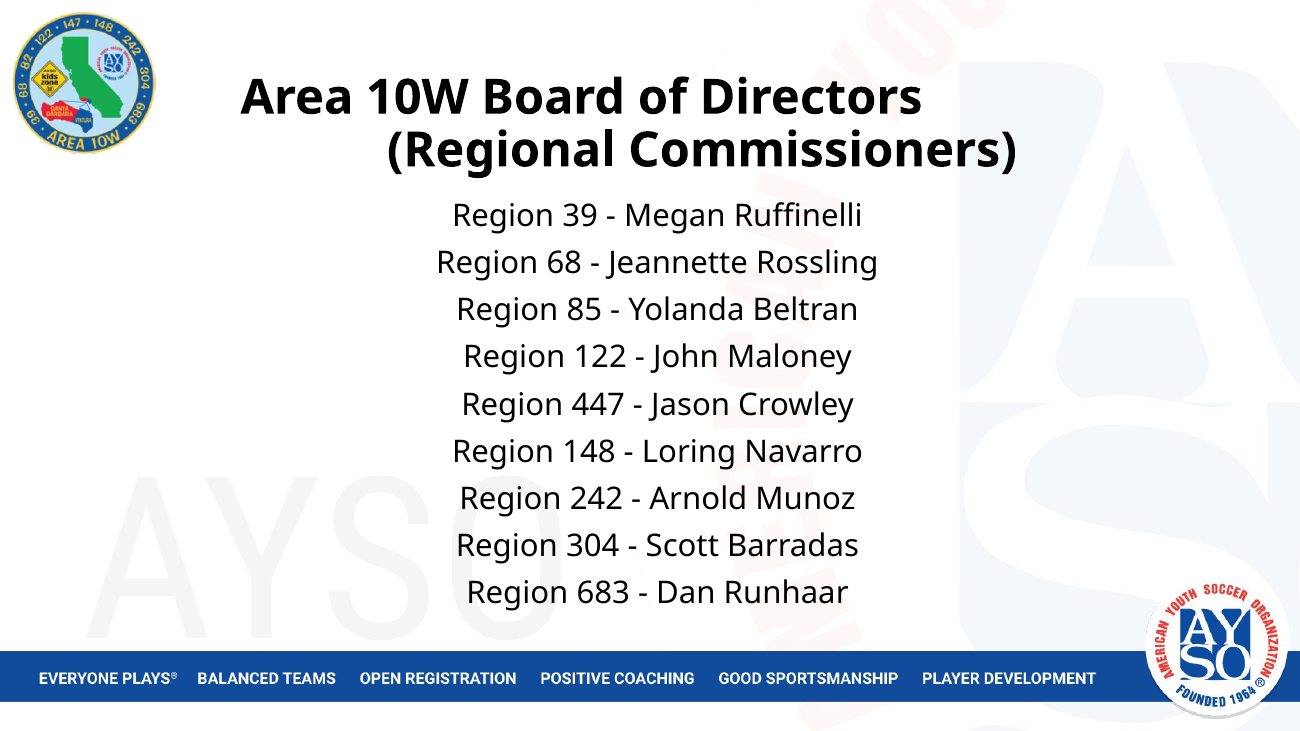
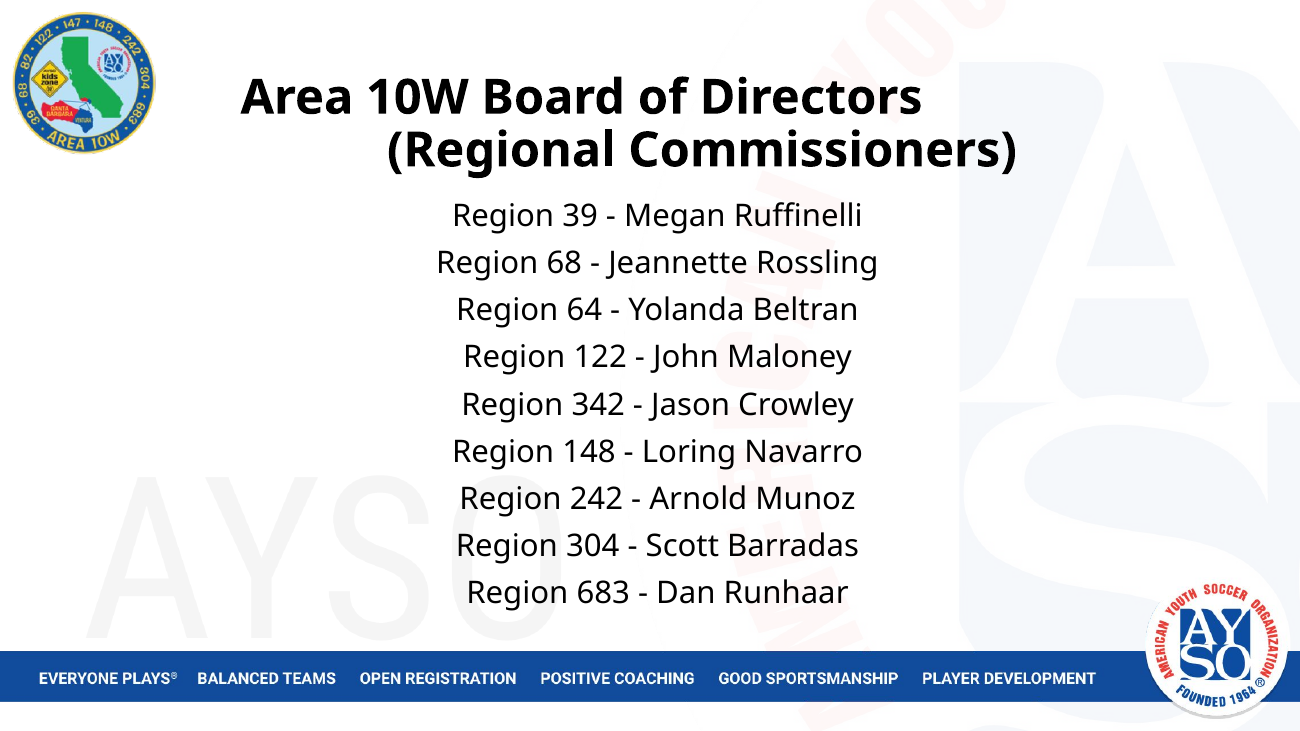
85: 85 -> 64
447: 447 -> 342
